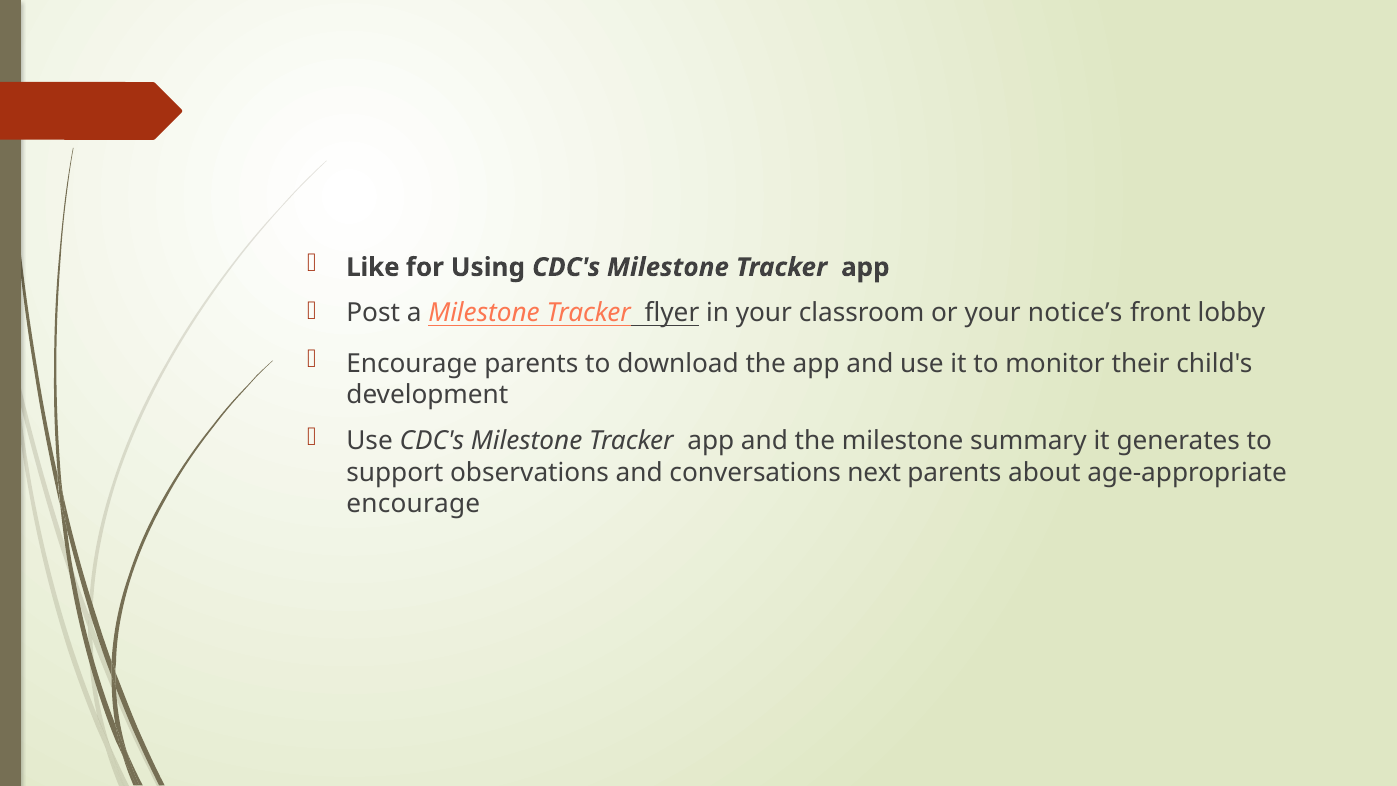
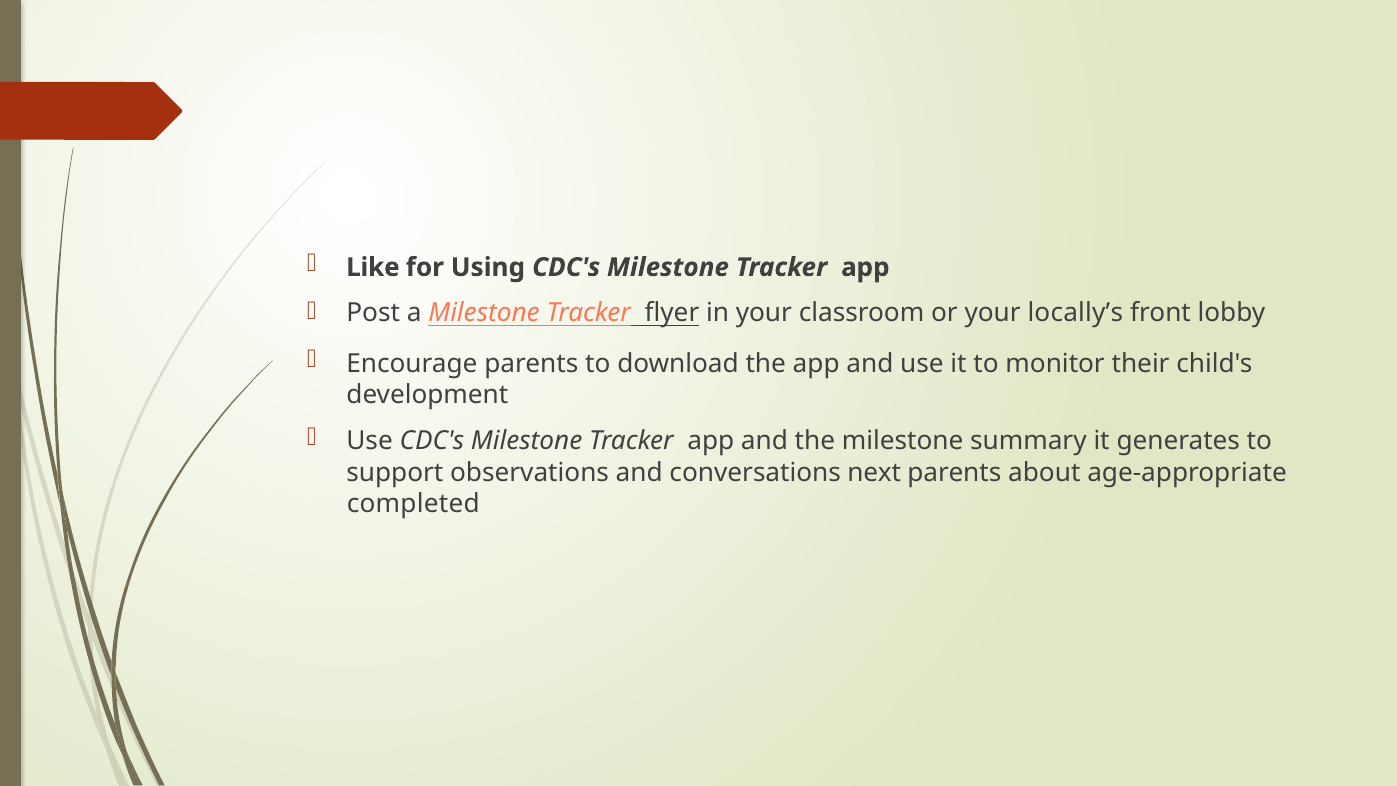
notice’s: notice’s -> locally’s
encourage at (413, 504): encourage -> completed
